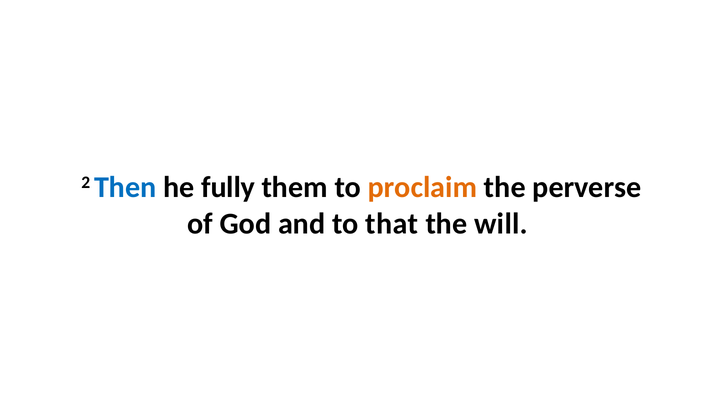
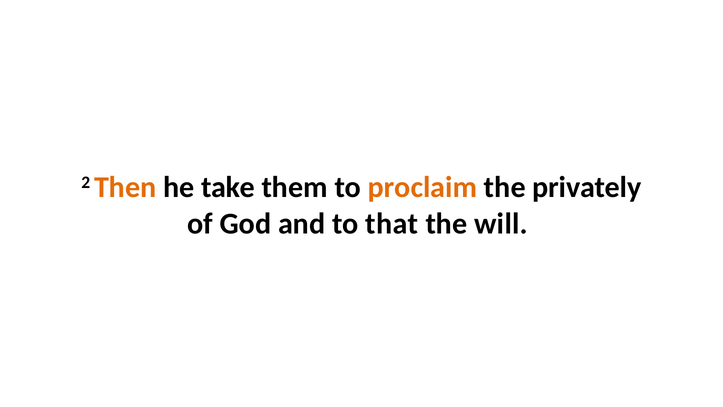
Then colour: blue -> orange
fully: fully -> take
perverse: perverse -> privately
